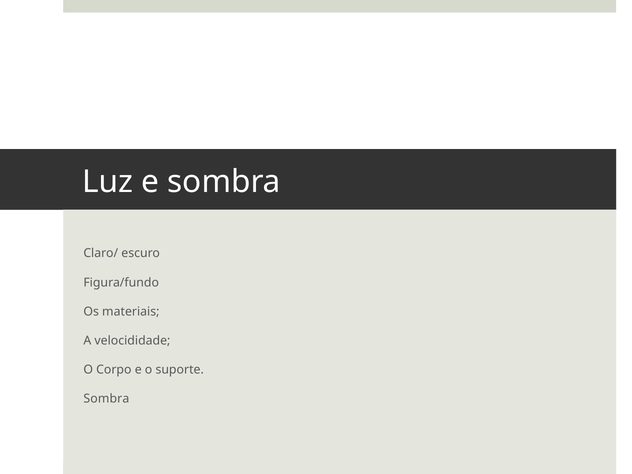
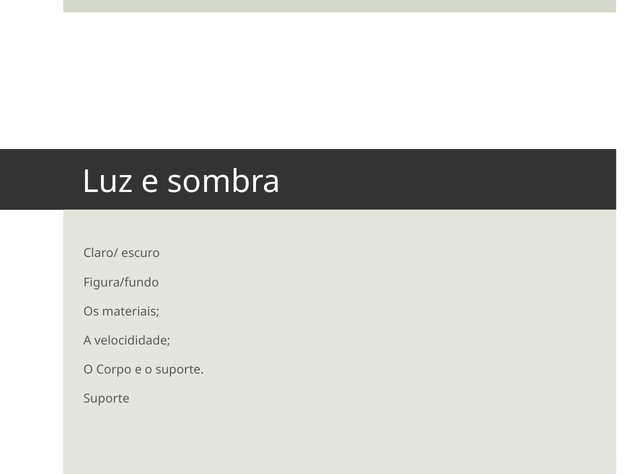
Sombra at (106, 399): Sombra -> Suporte
